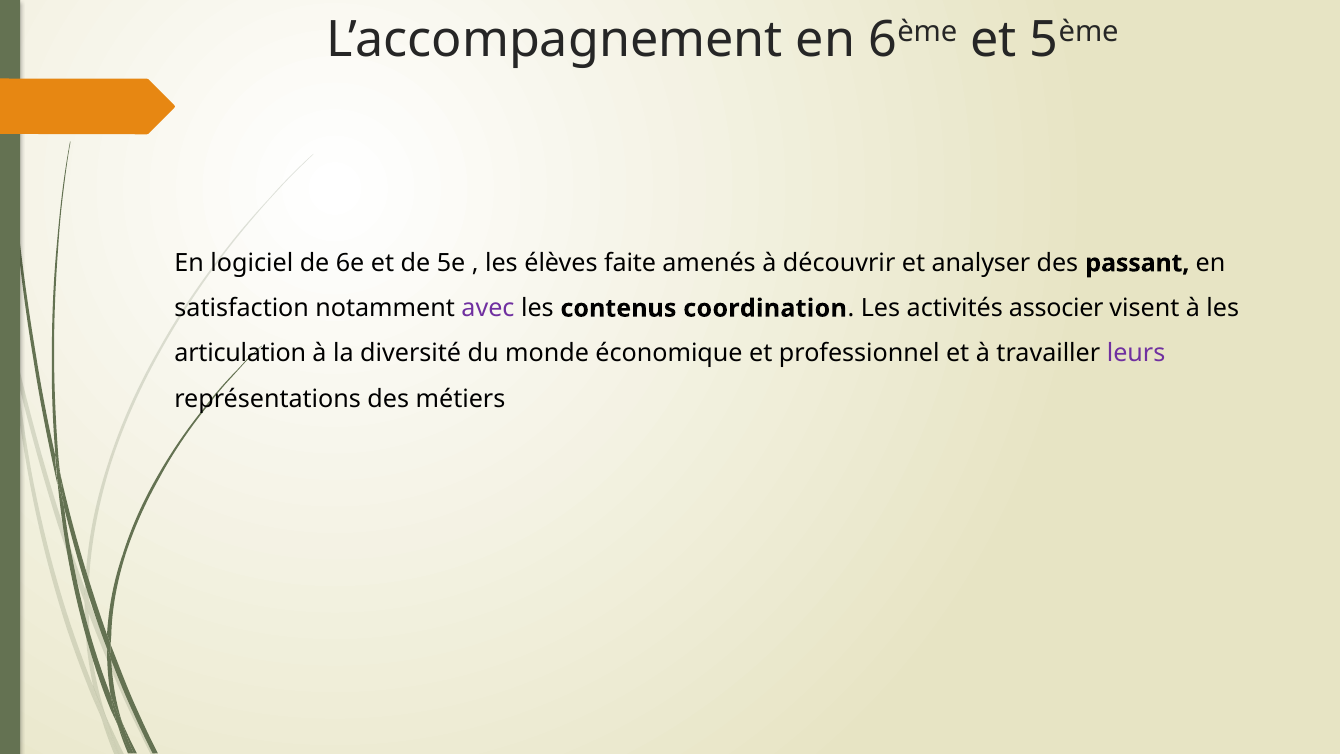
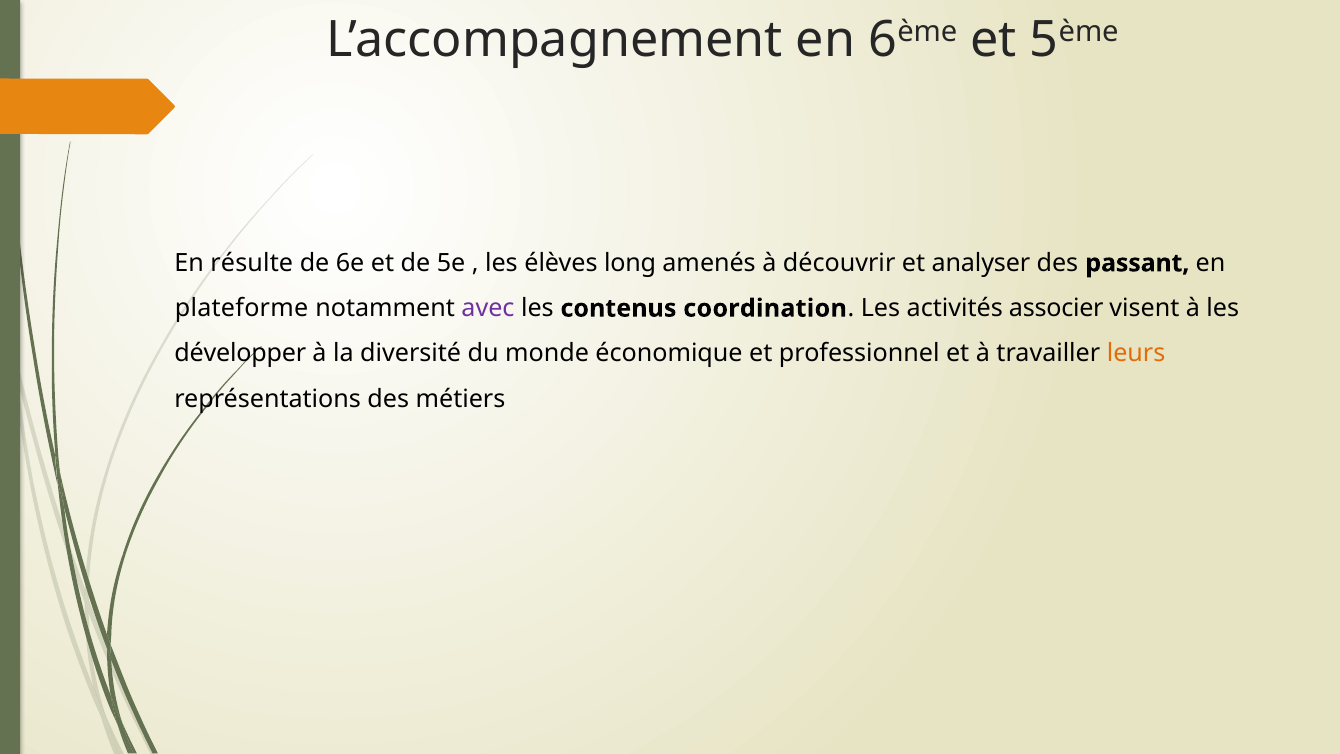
logiciel: logiciel -> résulte
faite: faite -> long
satisfaction: satisfaction -> plateforme
articulation: articulation -> développer
leurs colour: purple -> orange
